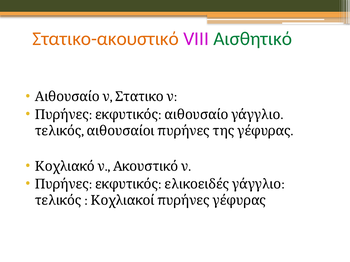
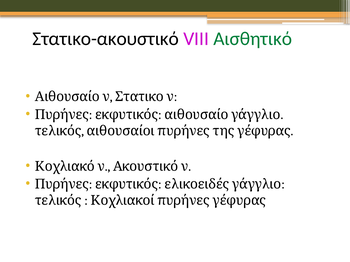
Στατικο-ακουστικό colour: orange -> black
